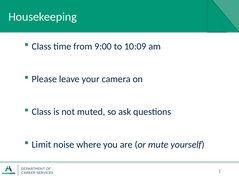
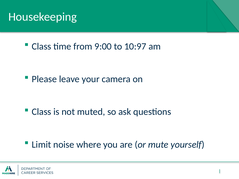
10:09: 10:09 -> 10:97
